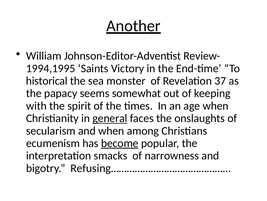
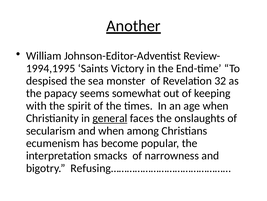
historical: historical -> despised
37: 37 -> 32
become underline: present -> none
